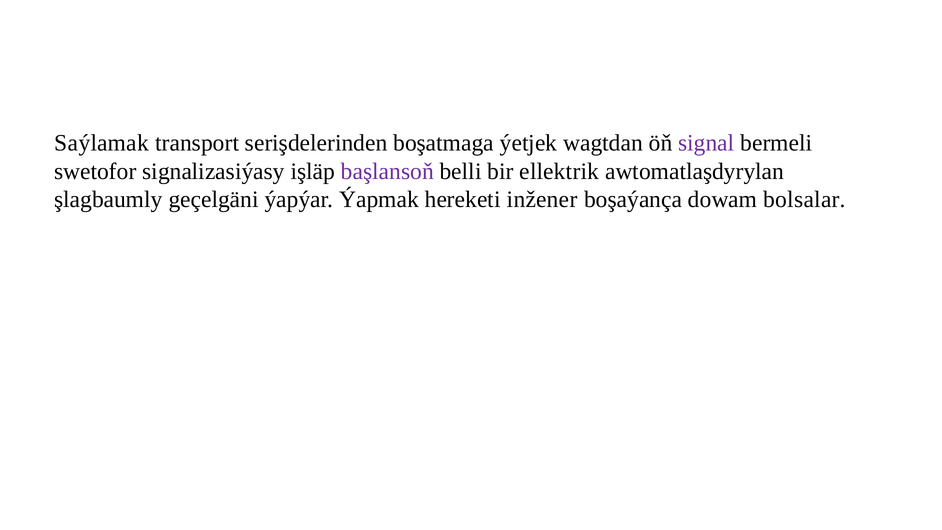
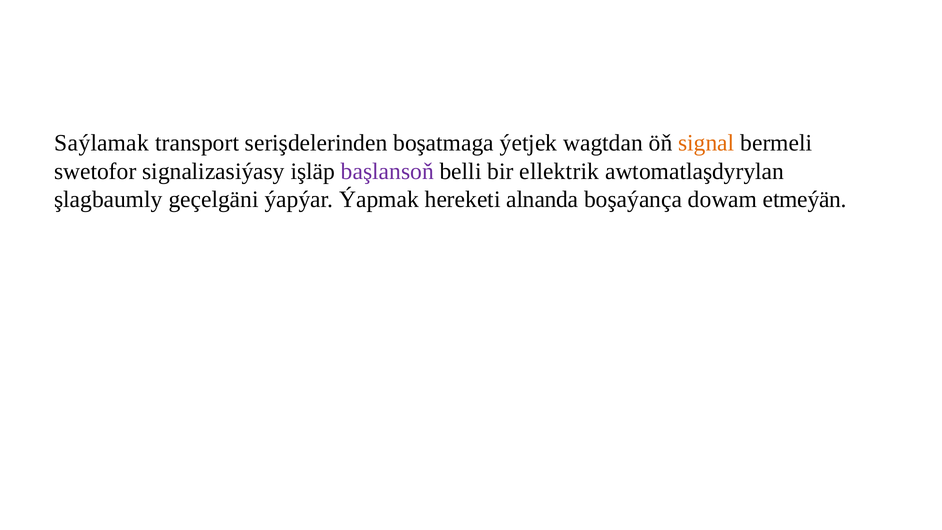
signal colour: purple -> orange
inžener: inžener -> alnanda
bolsalar: bolsalar -> etmeýän
